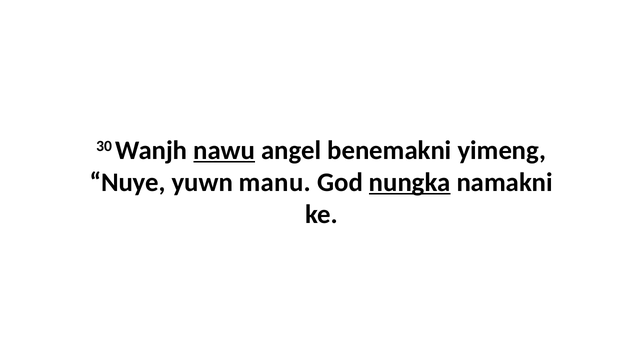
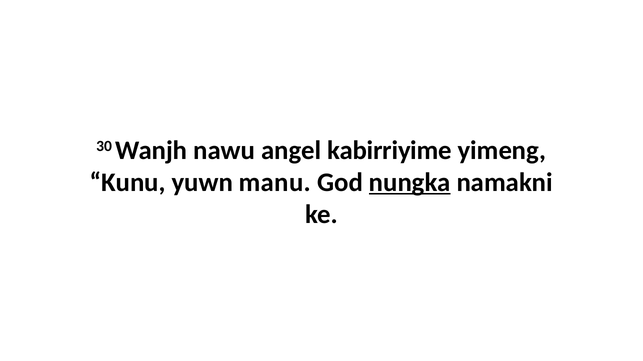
nawu underline: present -> none
benemakni: benemakni -> kabirriyime
Nuye: Nuye -> Kunu
